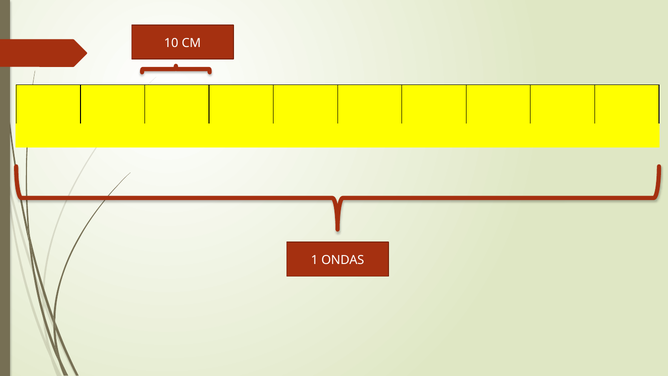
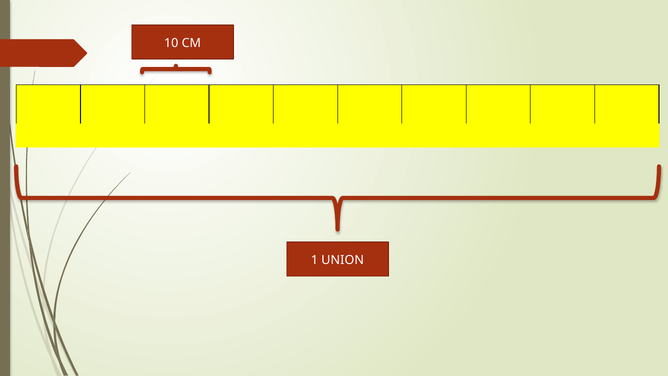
ONDAS: ONDAS -> UNION
